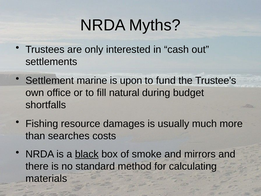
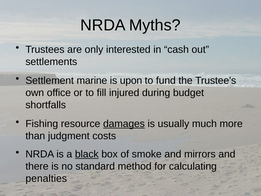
natural: natural -> injured
damages underline: none -> present
searches: searches -> judgment
materials: materials -> penalties
